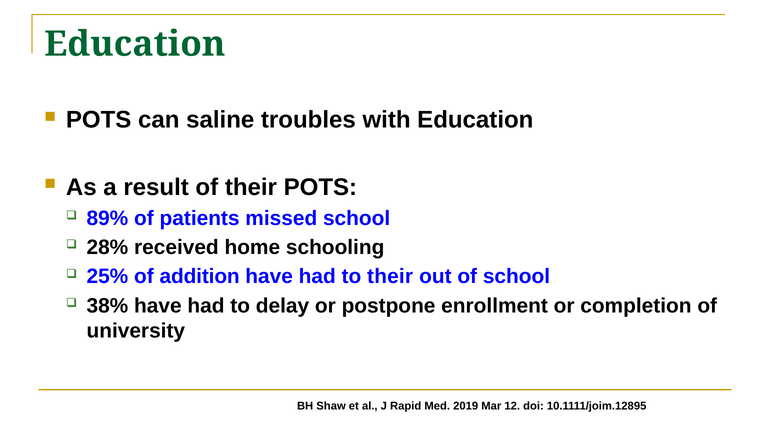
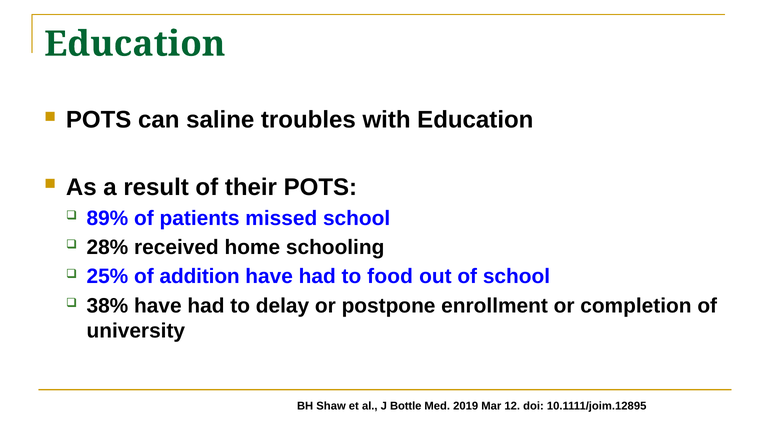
to their: their -> food
Rapid: Rapid -> Bottle
